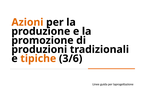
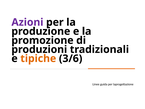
Azioni colour: orange -> purple
